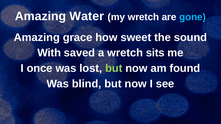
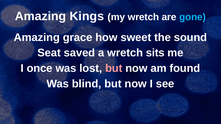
Water: Water -> Kings
With: With -> Seat
but at (114, 68) colour: light green -> pink
